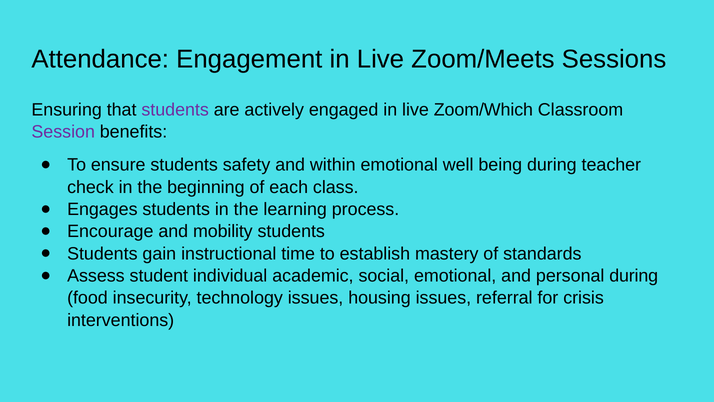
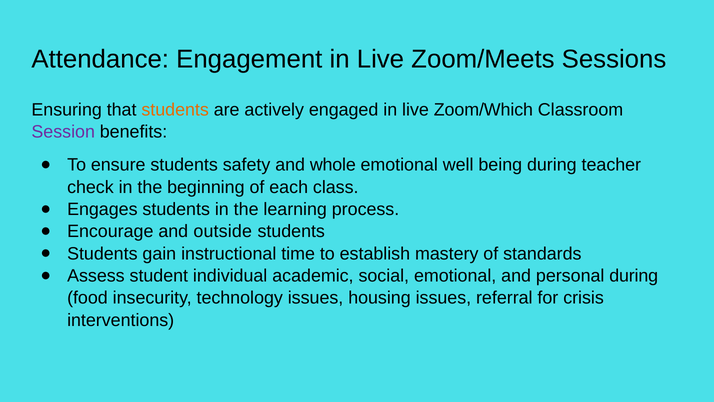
students at (175, 110) colour: purple -> orange
within: within -> whole
mobility: mobility -> outside
